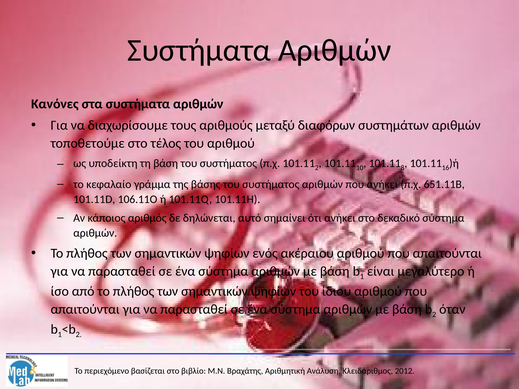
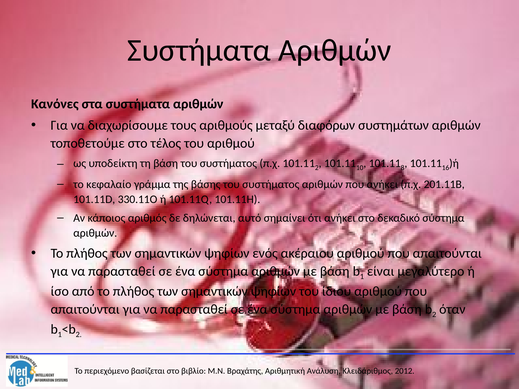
651.11Β: 651.11Β -> 201.11Β
106.11Ο: 106.11Ο -> 330.11Ο
